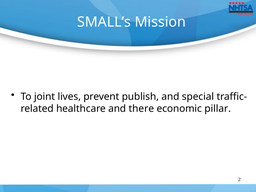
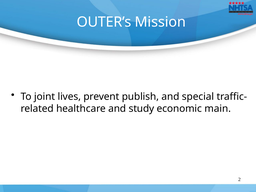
SMALL’s: SMALL’s -> OUTER’s
there: there -> study
pillar: pillar -> main
